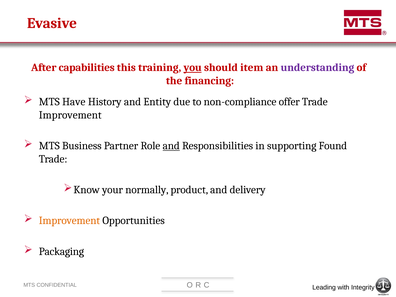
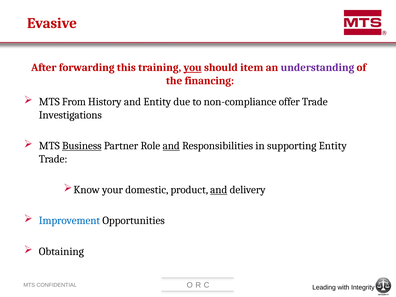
capabilities: capabilities -> forwarding
Have: Have -> From
Improvement at (70, 115): Improvement -> Investigations
Business underline: none -> present
supporting Found: Found -> Entity
normally: normally -> domestic
and at (219, 190) underline: none -> present
Improvement at (69, 221) colour: orange -> blue
Packaging: Packaging -> Obtaining
